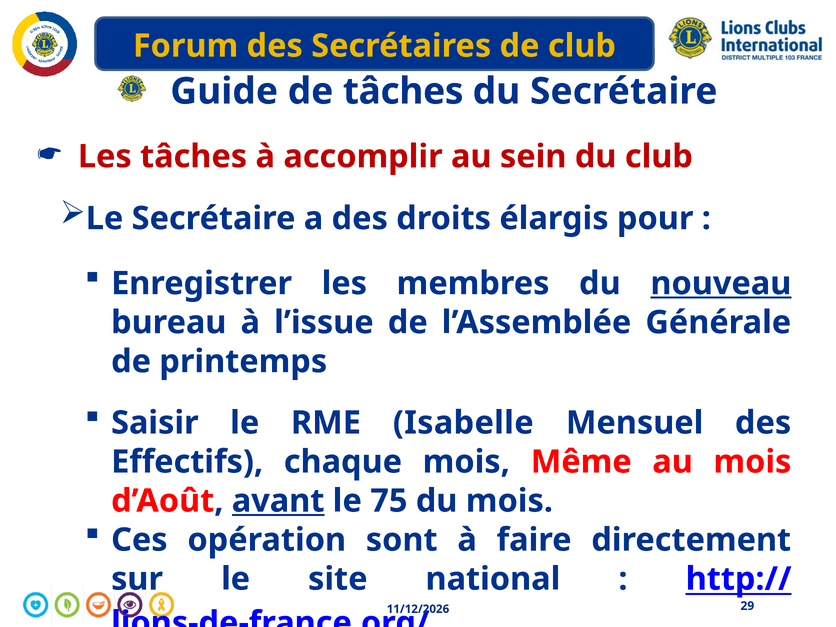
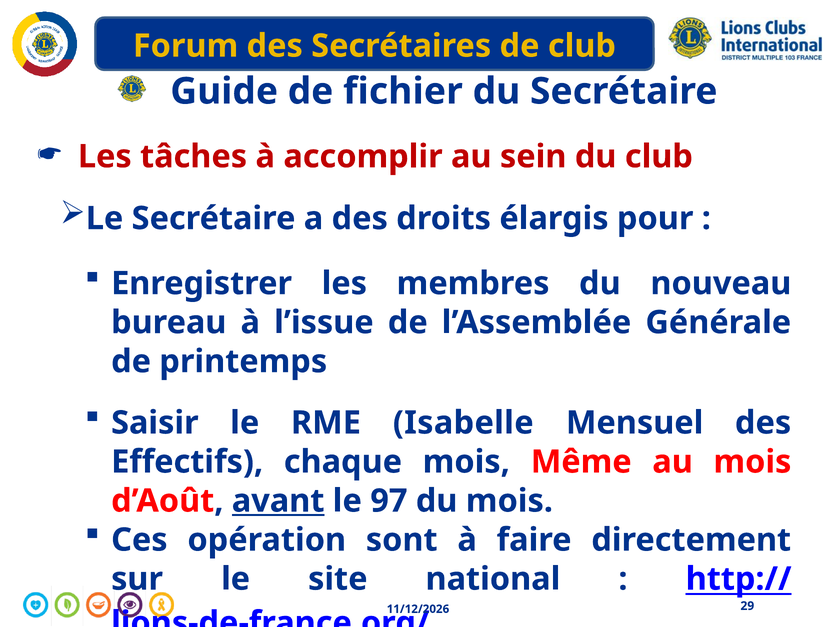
de tâches: tâches -> fichier
nouveau underline: present -> none
75: 75 -> 97
